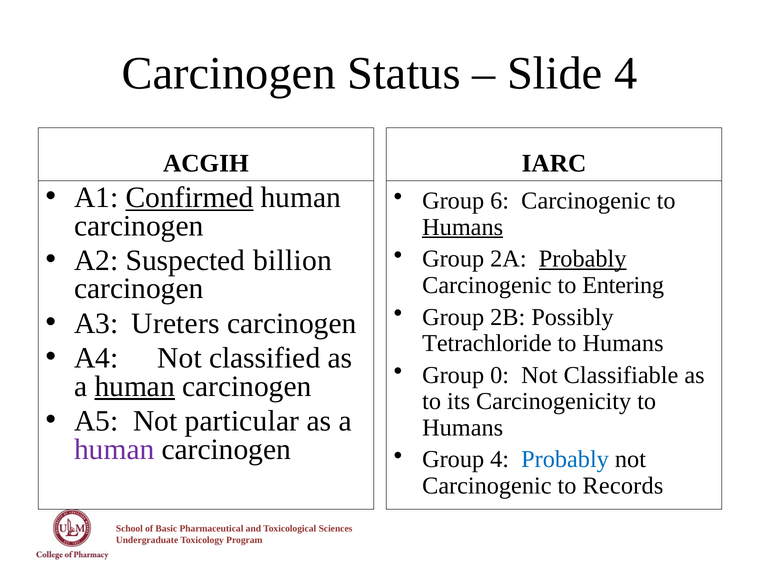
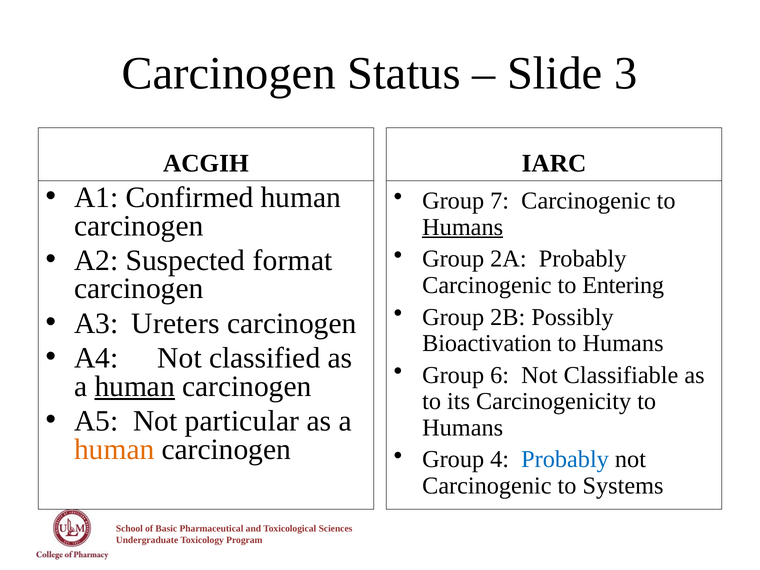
Slide 4: 4 -> 3
Confirmed underline: present -> none
6: 6 -> 7
Probably at (583, 259) underline: present -> none
billion: billion -> format
Tetrachloride: Tetrachloride -> Bioactivation
0: 0 -> 6
human at (114, 449) colour: purple -> orange
Records: Records -> Systems
